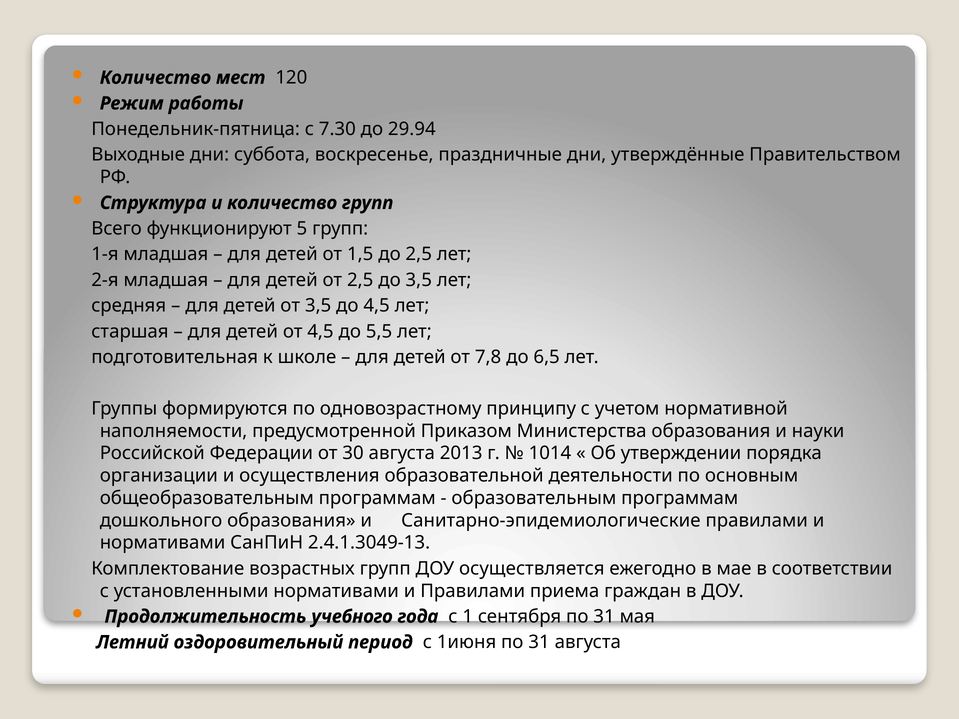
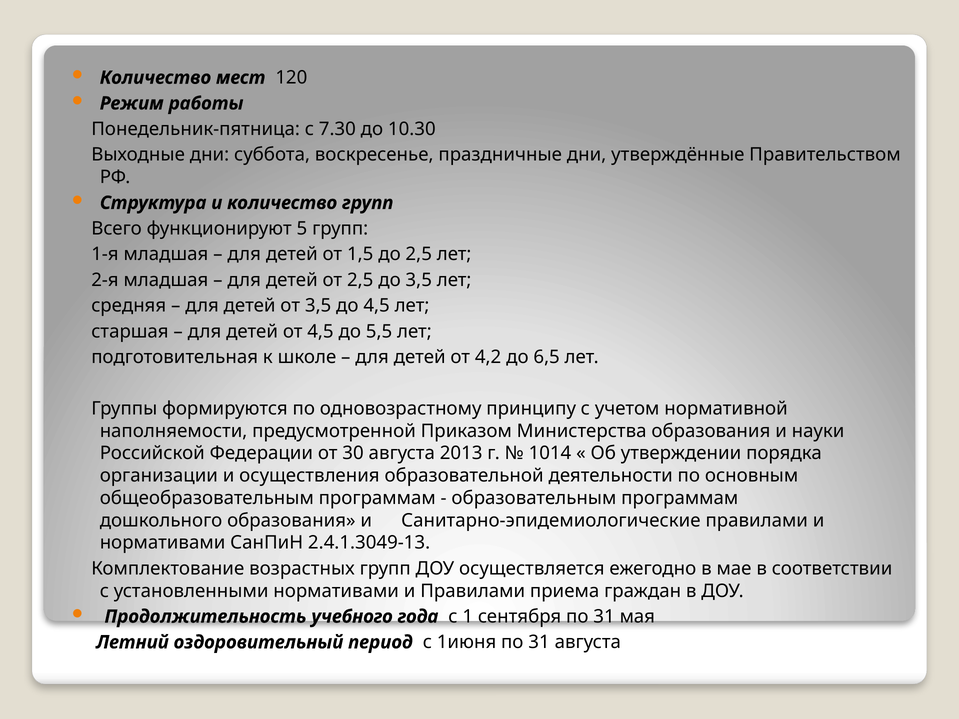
29.94: 29.94 -> 10.30
7,8: 7,8 -> 4,2
